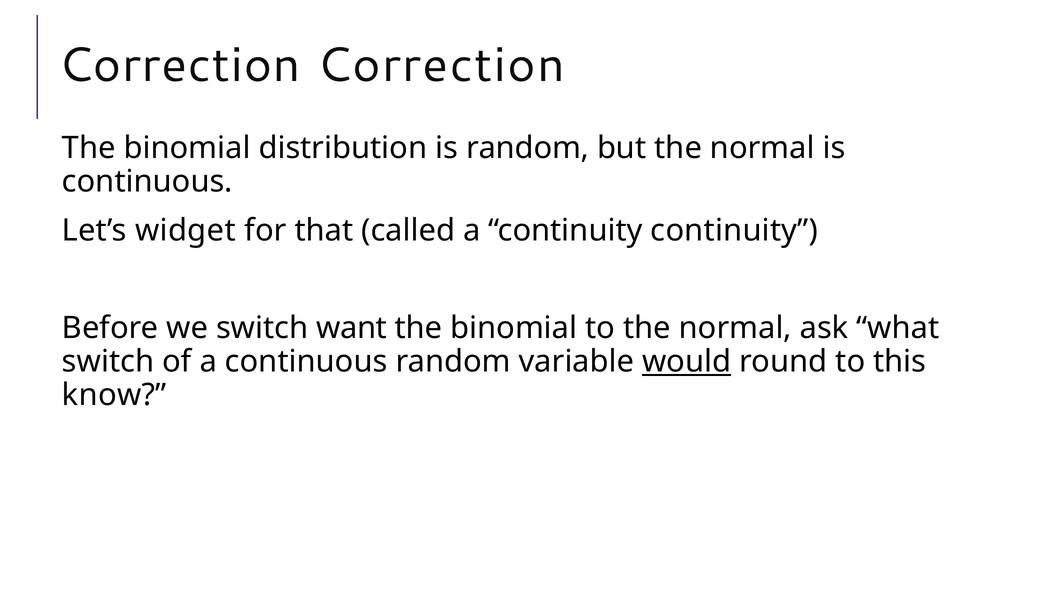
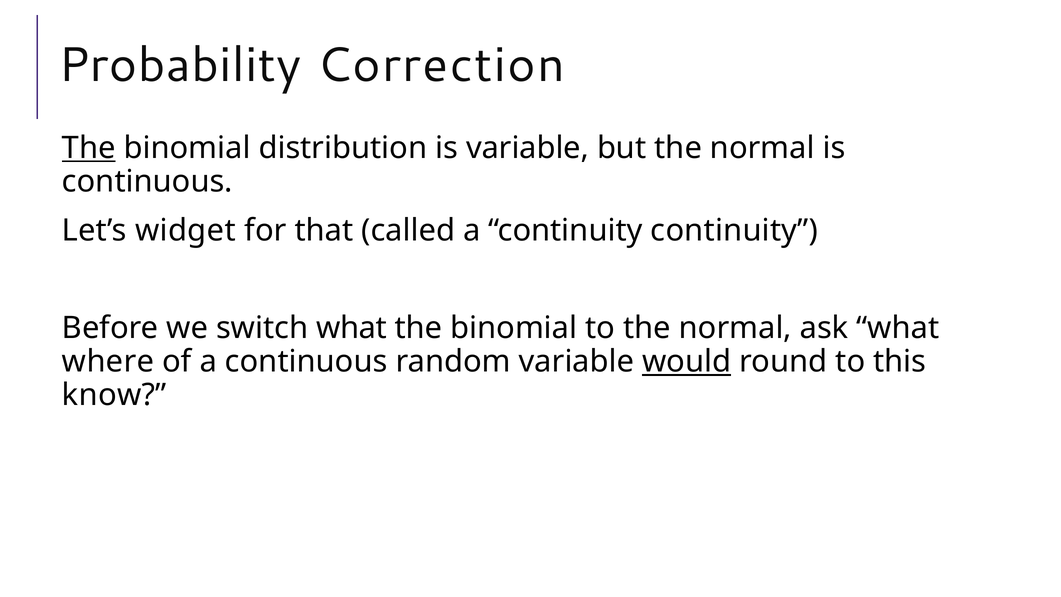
Correction at (179, 65): Correction -> Probability
The at (89, 148) underline: none -> present
is random: random -> variable
switch want: want -> what
switch at (108, 361): switch -> where
